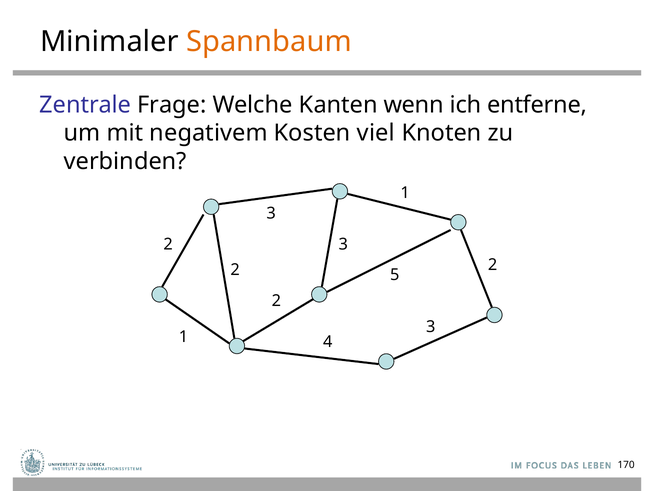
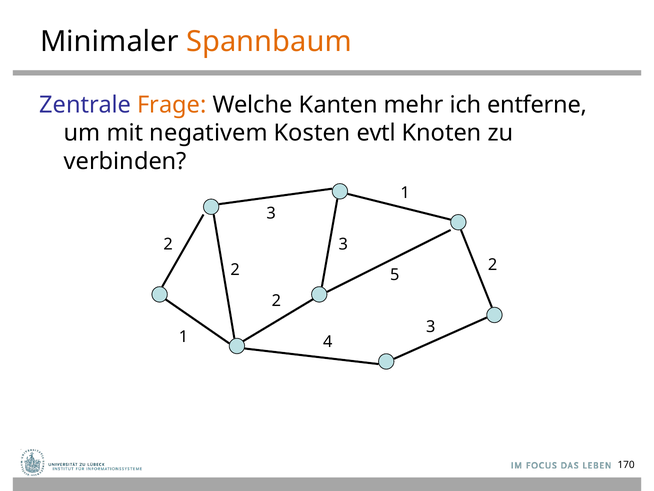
Frage colour: black -> orange
wenn: wenn -> mehr
viel: viel -> evtl
